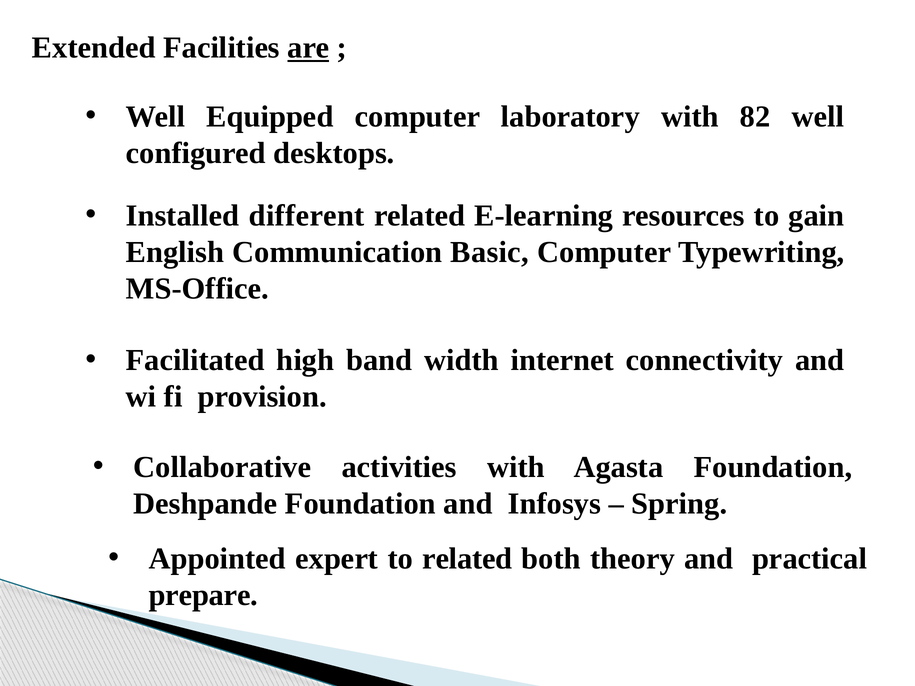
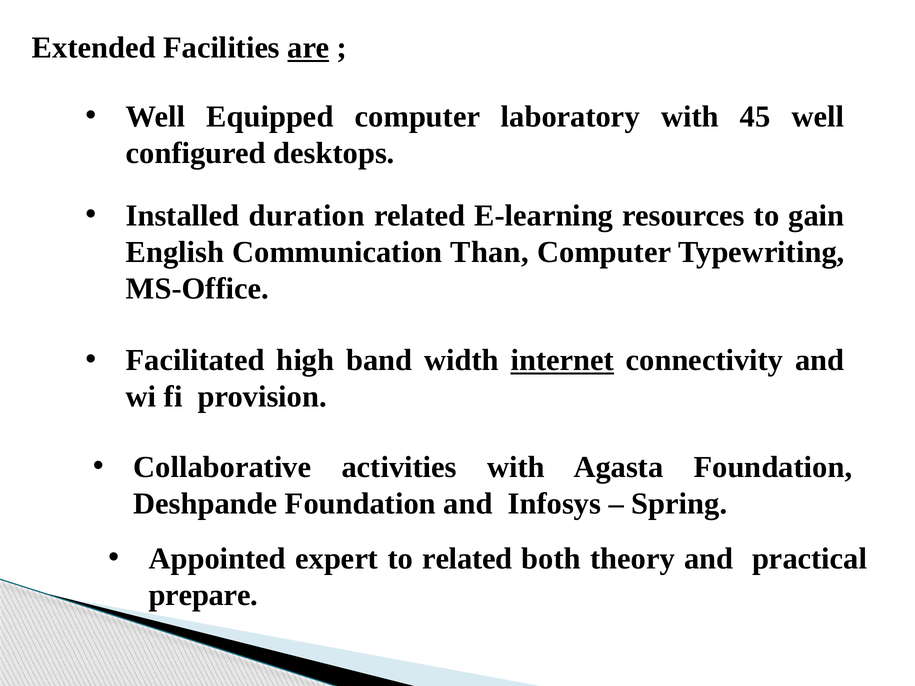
82: 82 -> 45
different: different -> duration
Basic: Basic -> Than
internet underline: none -> present
